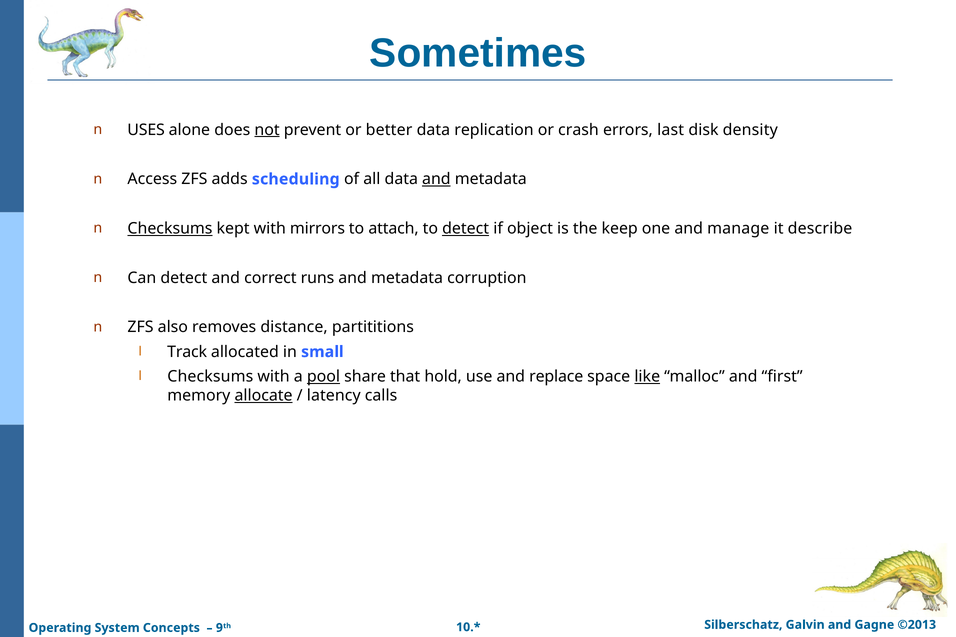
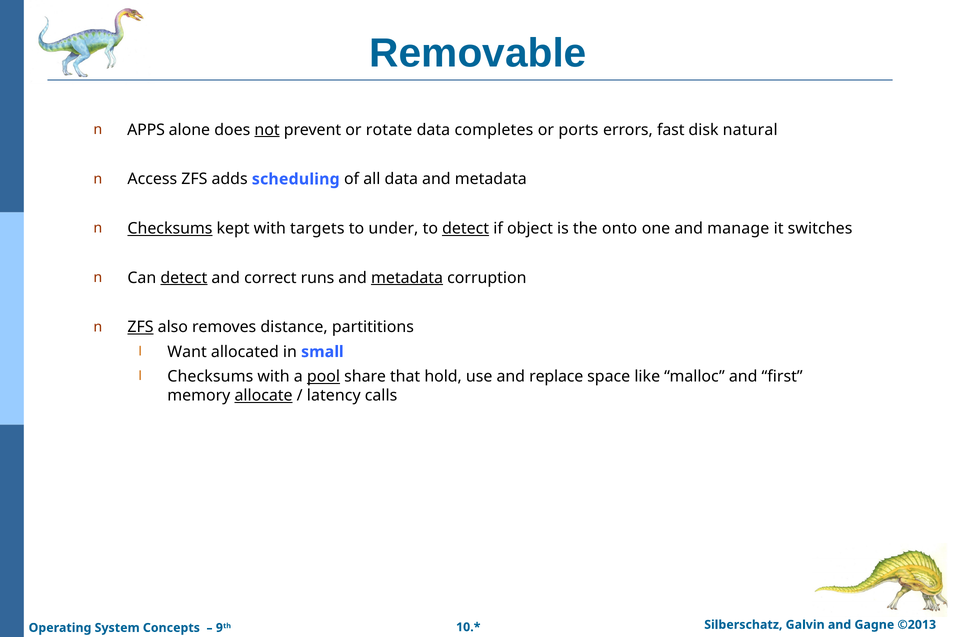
Sometimes: Sometimes -> Removable
USES: USES -> APPS
better: better -> rotate
replication: replication -> completes
crash: crash -> ports
last: last -> fast
density: density -> natural
and at (436, 179) underline: present -> none
mirrors: mirrors -> targets
attach: attach -> under
keep: keep -> onto
describe: describe -> switches
detect at (184, 278) underline: none -> present
metadata at (407, 278) underline: none -> present
ZFS at (141, 327) underline: none -> present
Track: Track -> Want
like underline: present -> none
